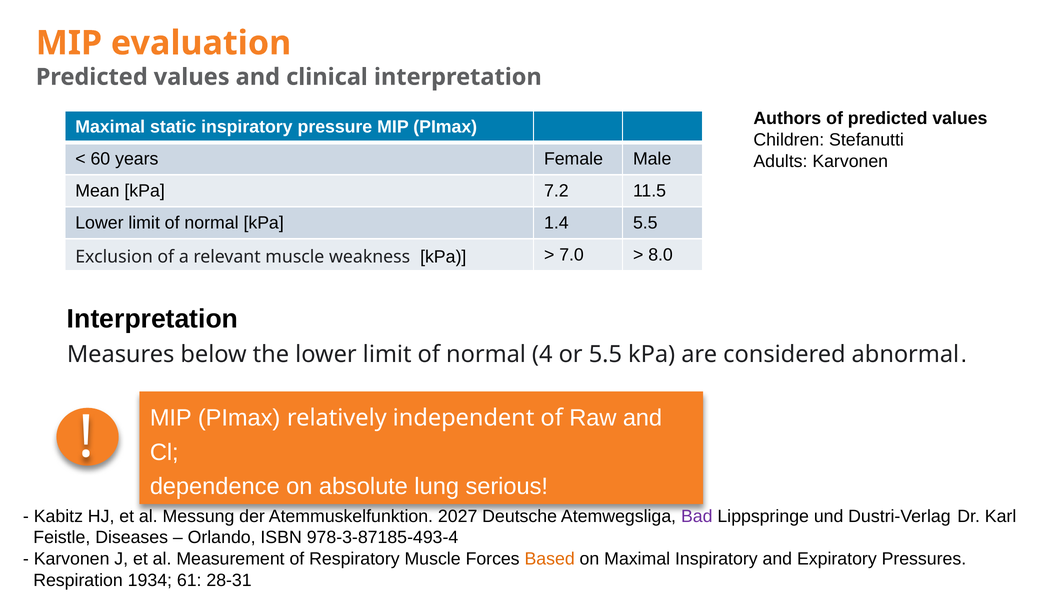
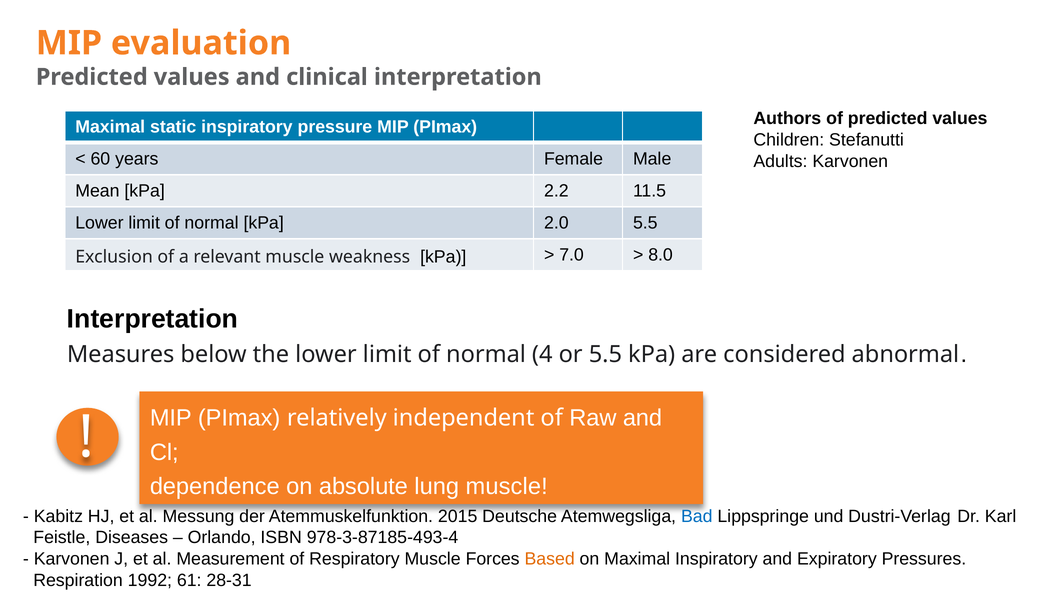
7.2: 7.2 -> 2.2
1.4: 1.4 -> 2.0
lung serious: serious -> muscle
2027: 2027 -> 2015
Bad colour: purple -> blue
1934: 1934 -> 1992
